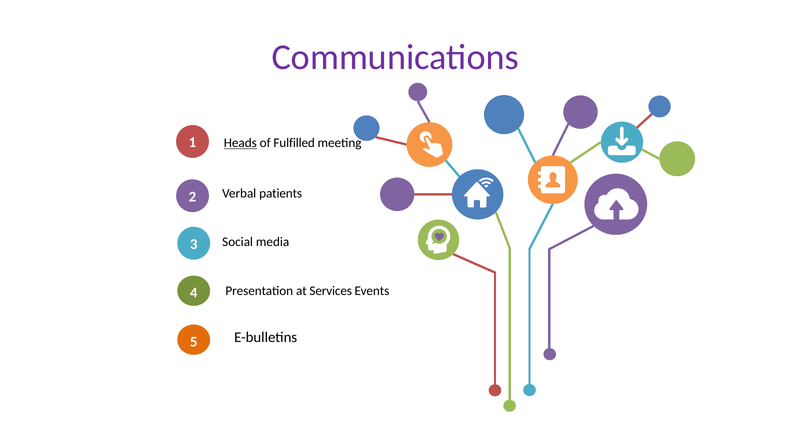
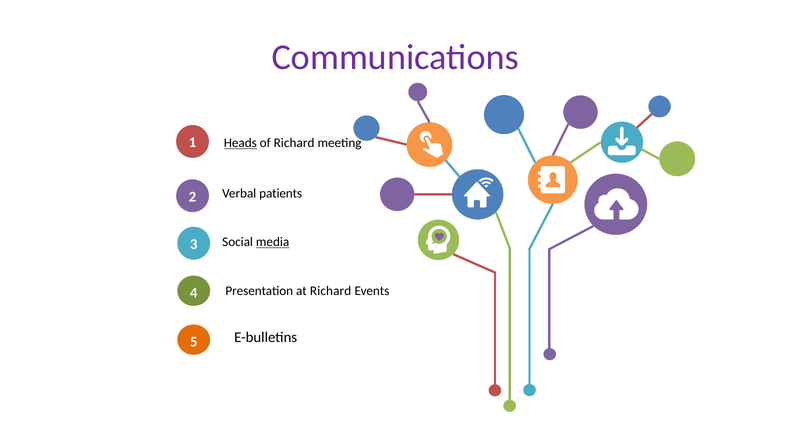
of Fulfilled: Fulfilled -> Richard
media underline: none -> present
at Services: Services -> Richard
